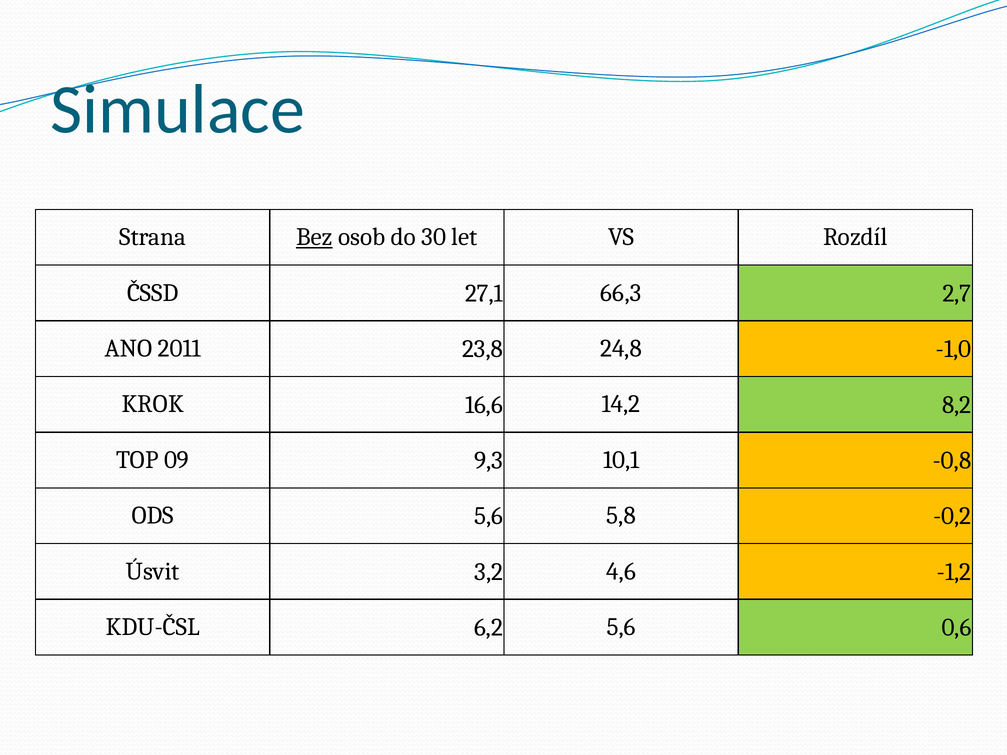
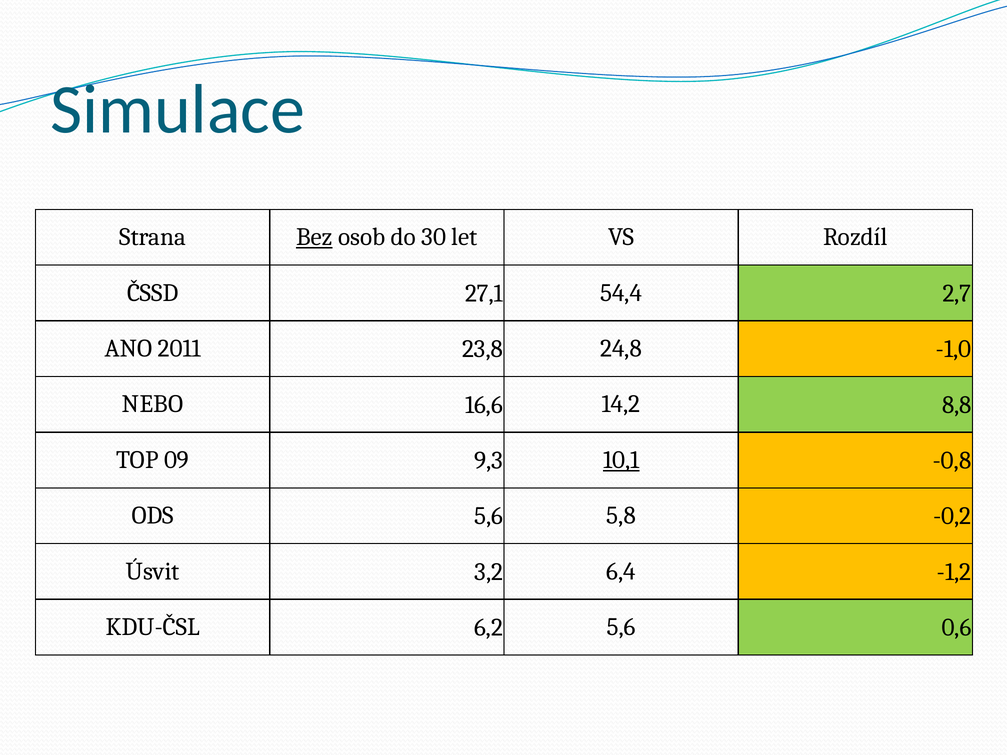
66,3: 66,3 -> 54,4
KROK: KROK -> NEBO
8,2: 8,2 -> 8,8
10,1 underline: none -> present
4,6: 4,6 -> 6,4
